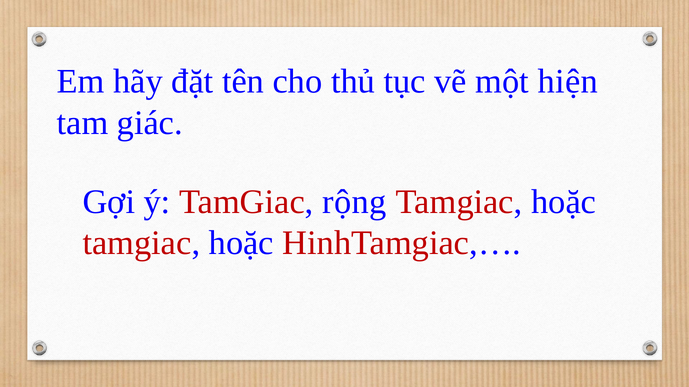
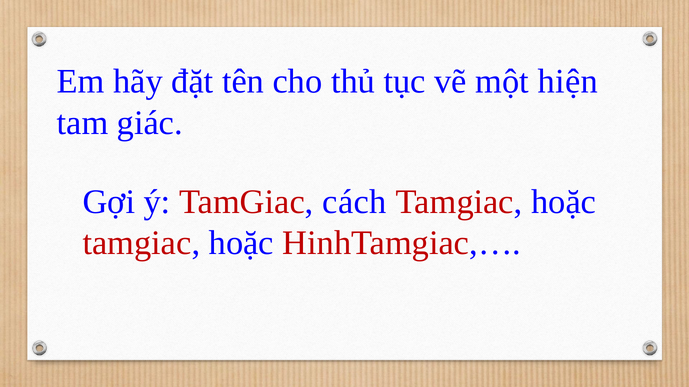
rộng: rộng -> cách
